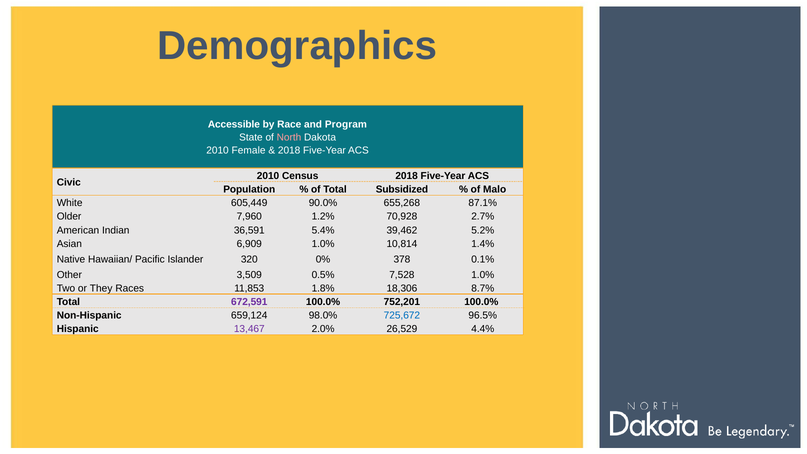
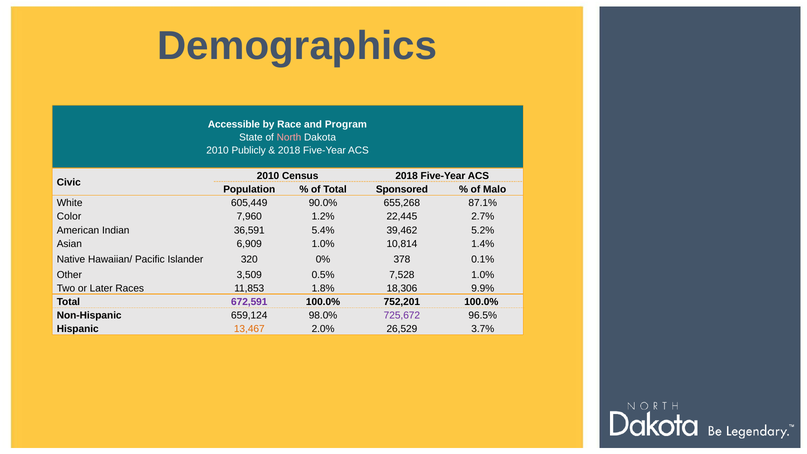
Female: Female -> Publicly
Subsidized: Subsidized -> Sponsored
Older: Older -> Color
70,928: 70,928 -> 22,445
They: They -> Later
8.7%: 8.7% -> 9.9%
725,672 colour: blue -> purple
13,467 colour: purple -> orange
4.4%: 4.4% -> 3.7%
